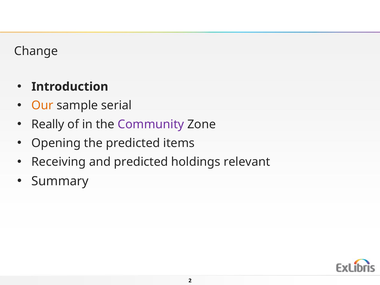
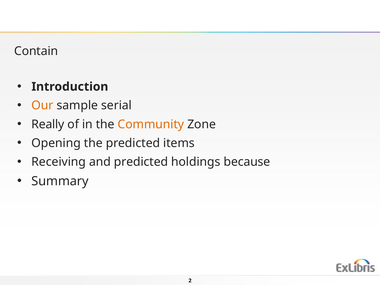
Change: Change -> Contain
Community colour: purple -> orange
relevant: relevant -> because
